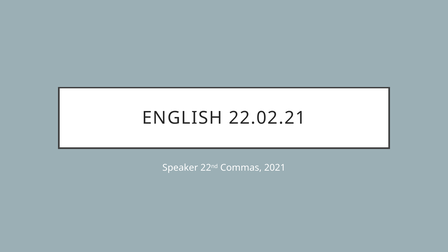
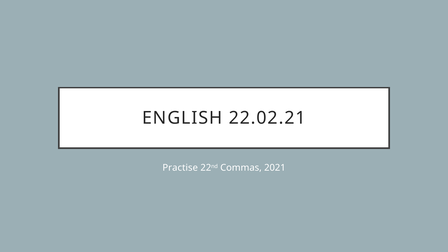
Speaker: Speaker -> Practise
